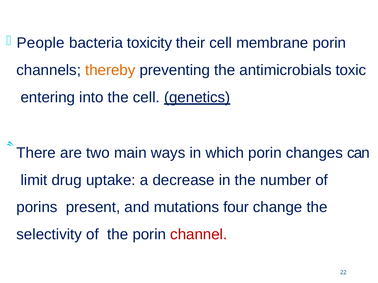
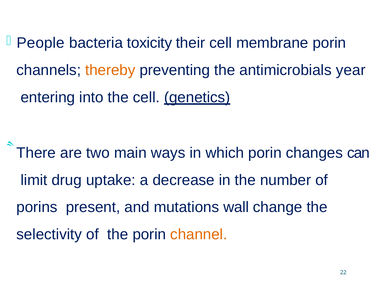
toxic: toxic -> year
four: four -> wall
channel colour: red -> orange
